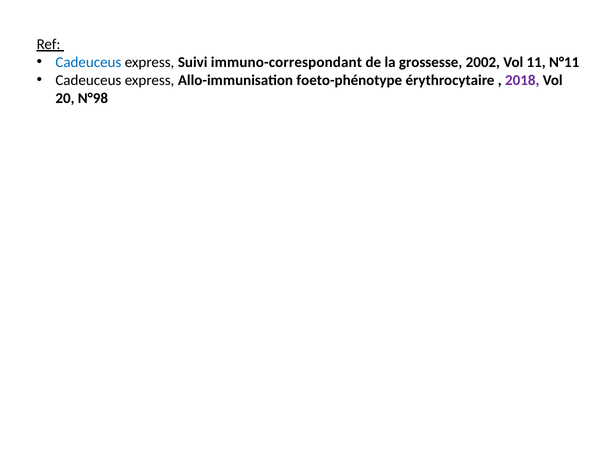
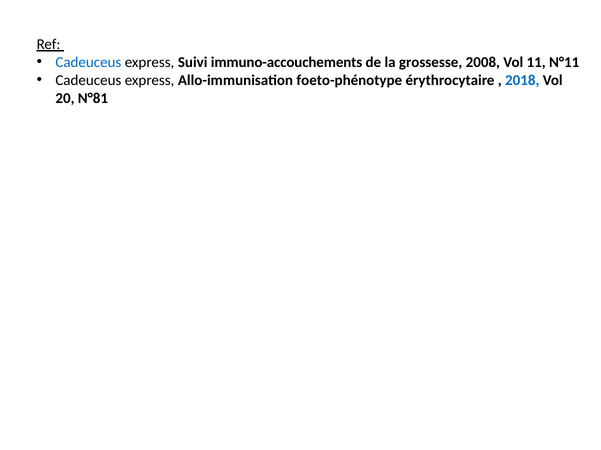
immuno-correspondant: immuno-correspondant -> immuno-accouchements
2002: 2002 -> 2008
2018 colour: purple -> blue
N°98: N°98 -> N°81
